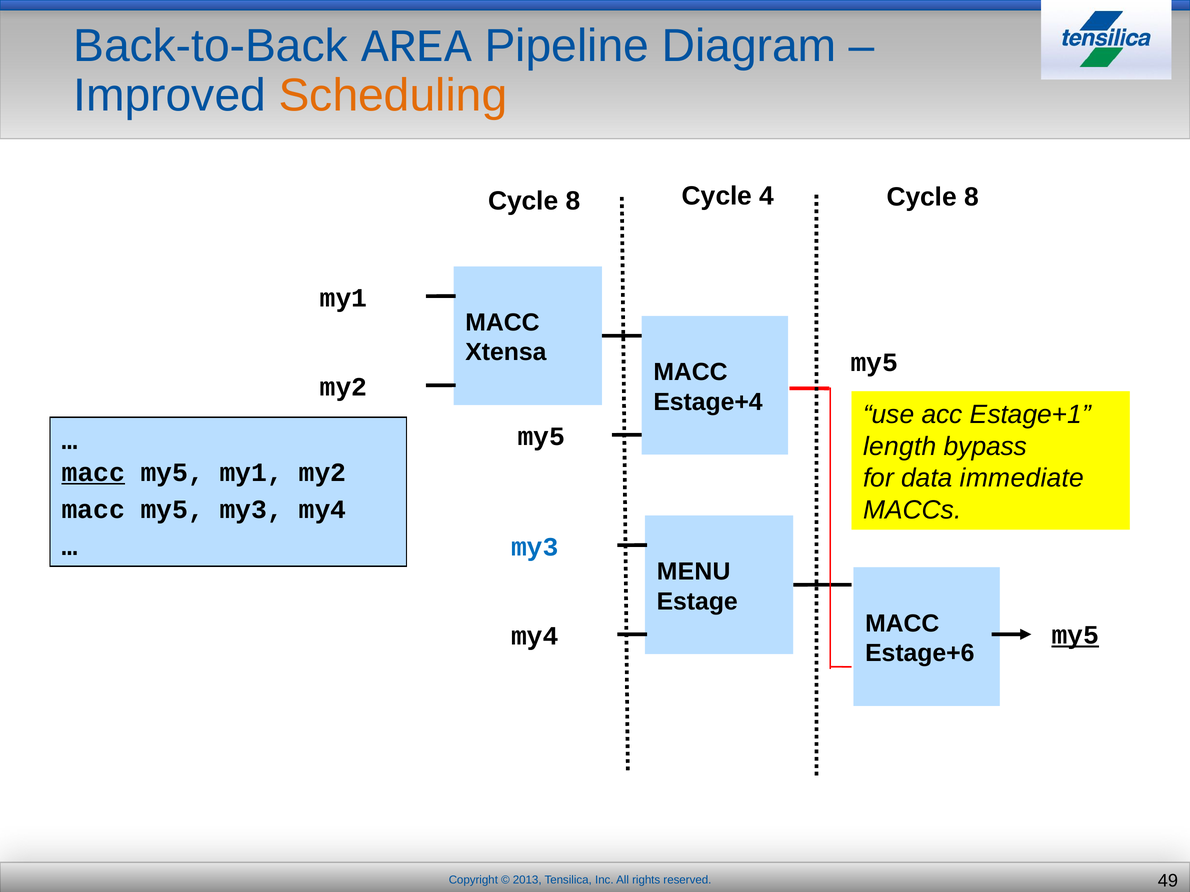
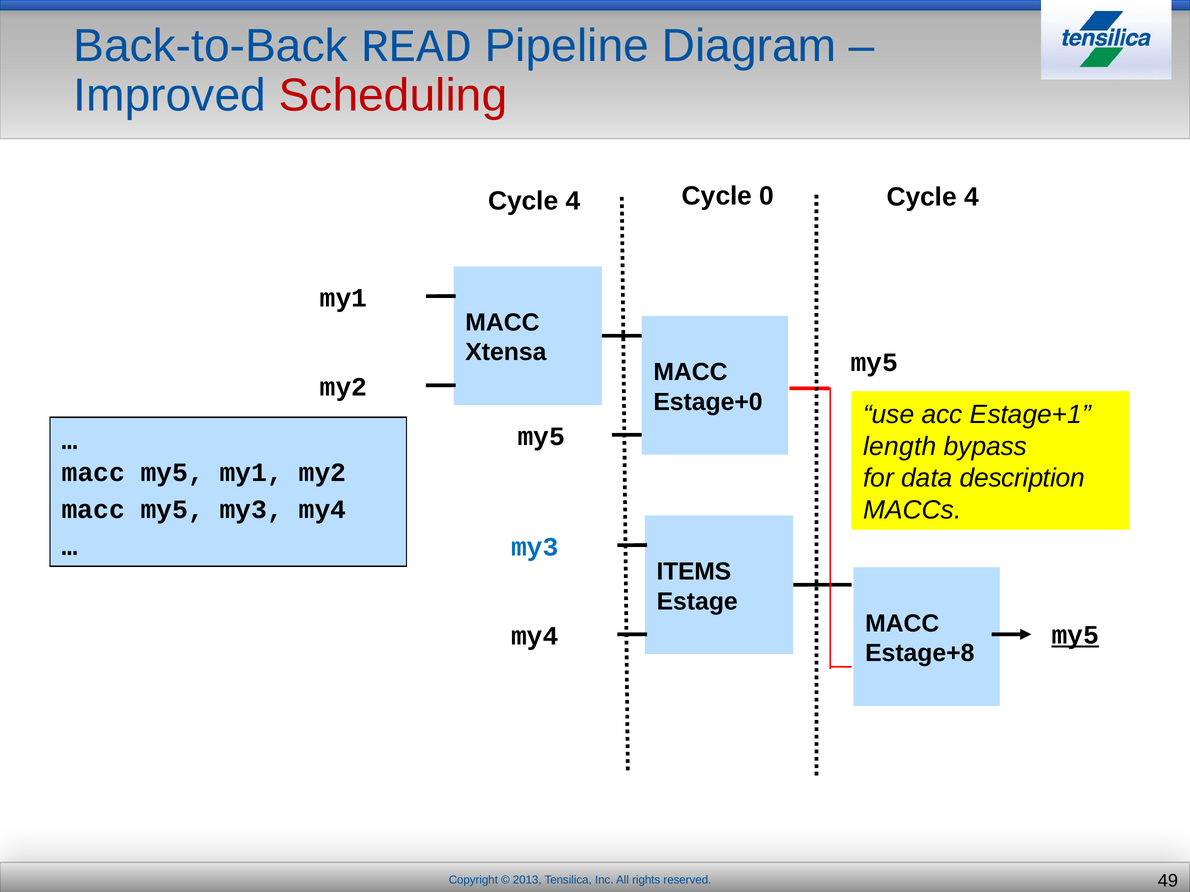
AREA: AREA -> READ
Scheduling colour: orange -> red
4: 4 -> 0
8 at (971, 197): 8 -> 4
8 at (573, 201): 8 -> 4
Estage+4: Estage+4 -> Estage+0
macc at (93, 473) underline: present -> none
immediate: immediate -> description
MENU: MENU -> ITEMS
Estage+6: Estage+6 -> Estage+8
